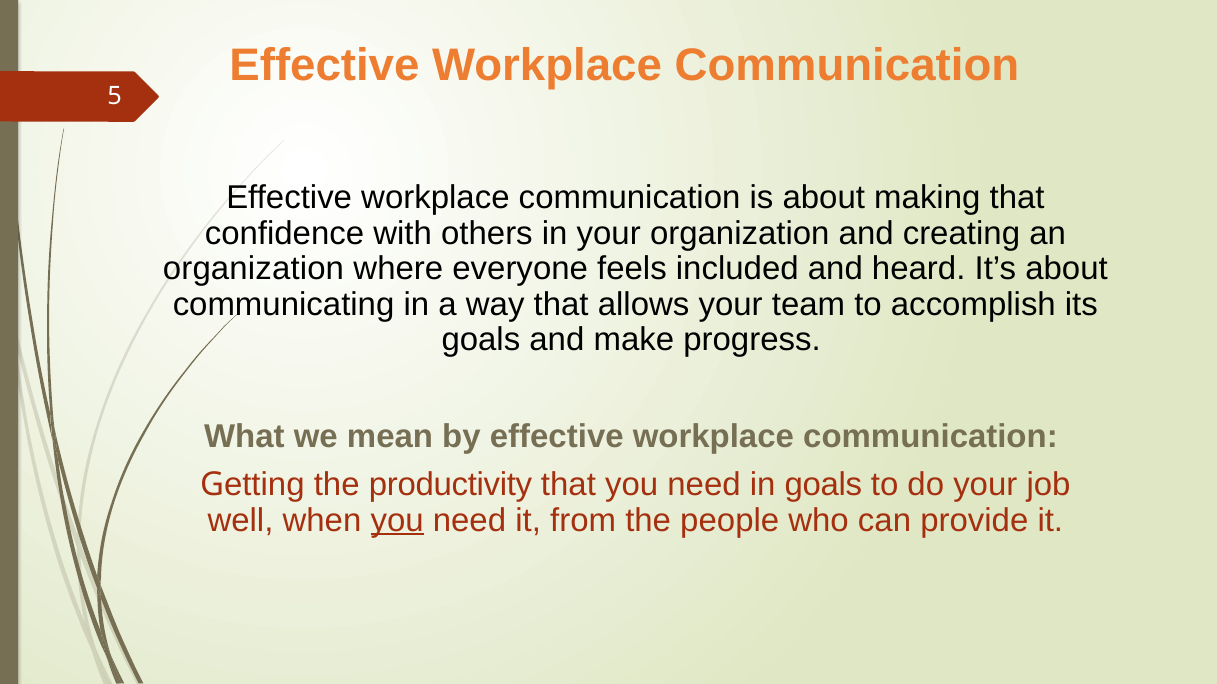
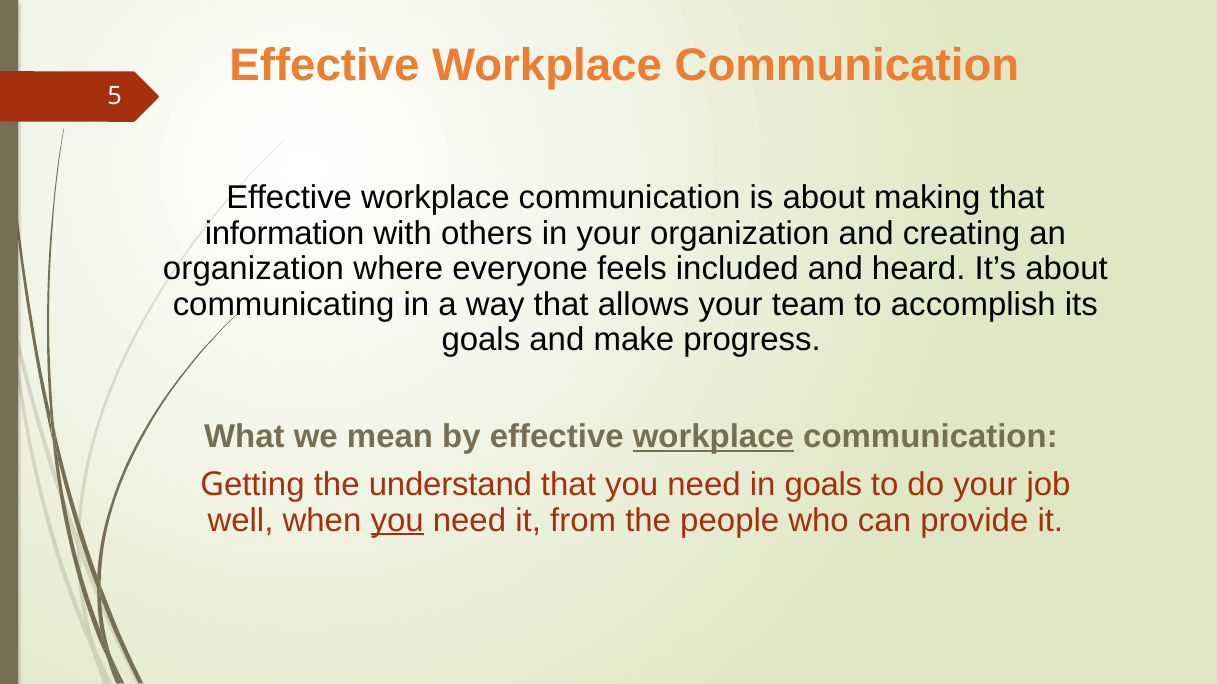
confidence: confidence -> information
workplace at (713, 437) underline: none -> present
productivity: productivity -> understand
